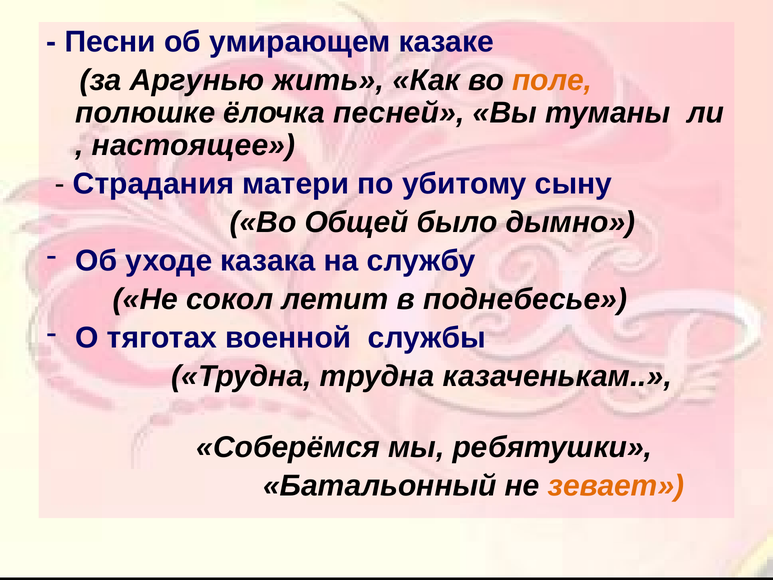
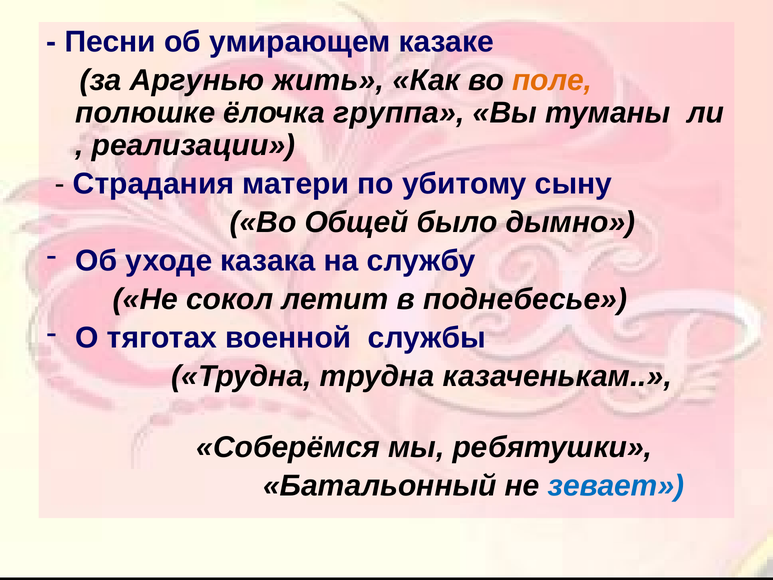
песней: песней -> группа
настоящее: настоящее -> реализации
зевает colour: orange -> blue
